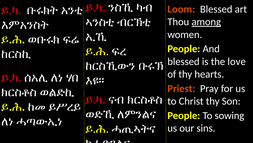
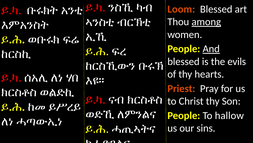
And underline: none -> present
love: love -> evils
sowing: sowing -> hallow
